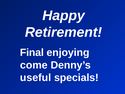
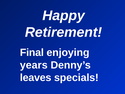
come: come -> years
useful: useful -> leaves
